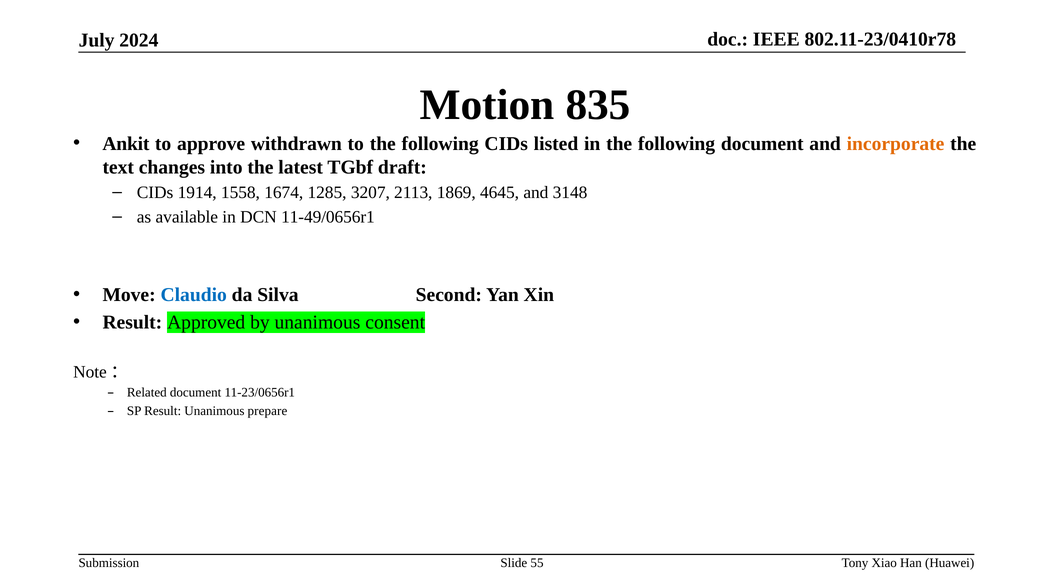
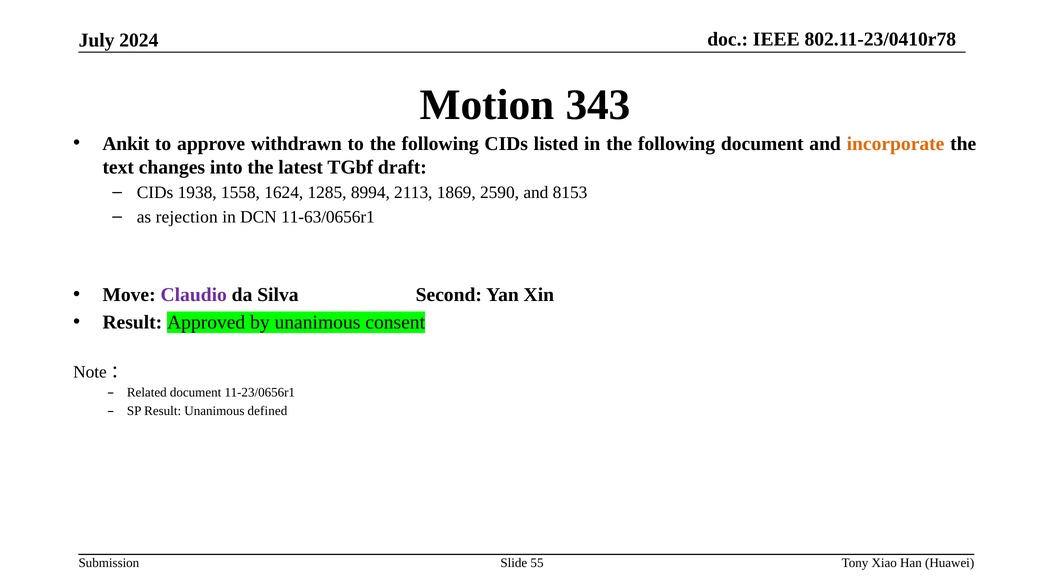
835: 835 -> 343
1914: 1914 -> 1938
1674: 1674 -> 1624
3207: 3207 -> 8994
4645: 4645 -> 2590
3148: 3148 -> 8153
available: available -> rejection
11-49/0656r1: 11-49/0656r1 -> 11-63/0656r1
Claudio colour: blue -> purple
prepare: prepare -> defined
